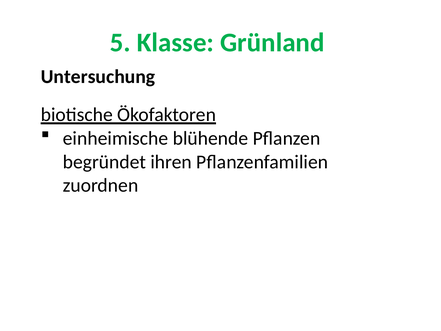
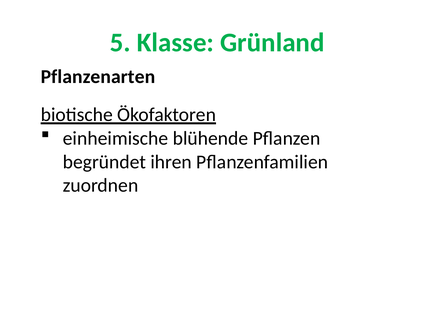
Untersuchung: Untersuchung -> Pflanzenarten
